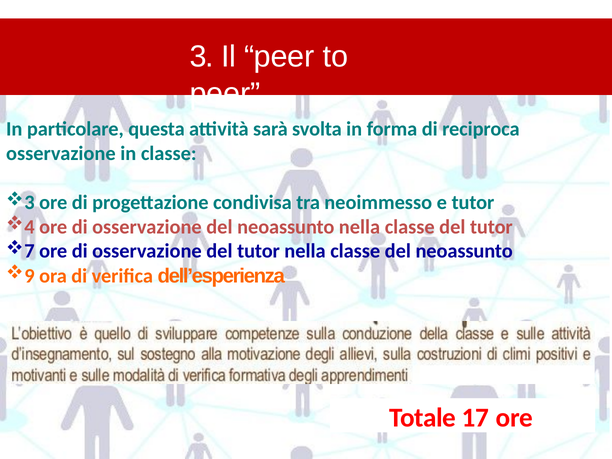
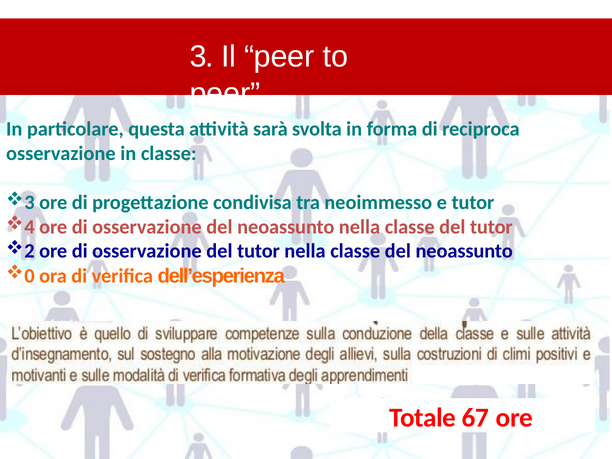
7: 7 -> 2
9: 9 -> 0
17: 17 -> 67
